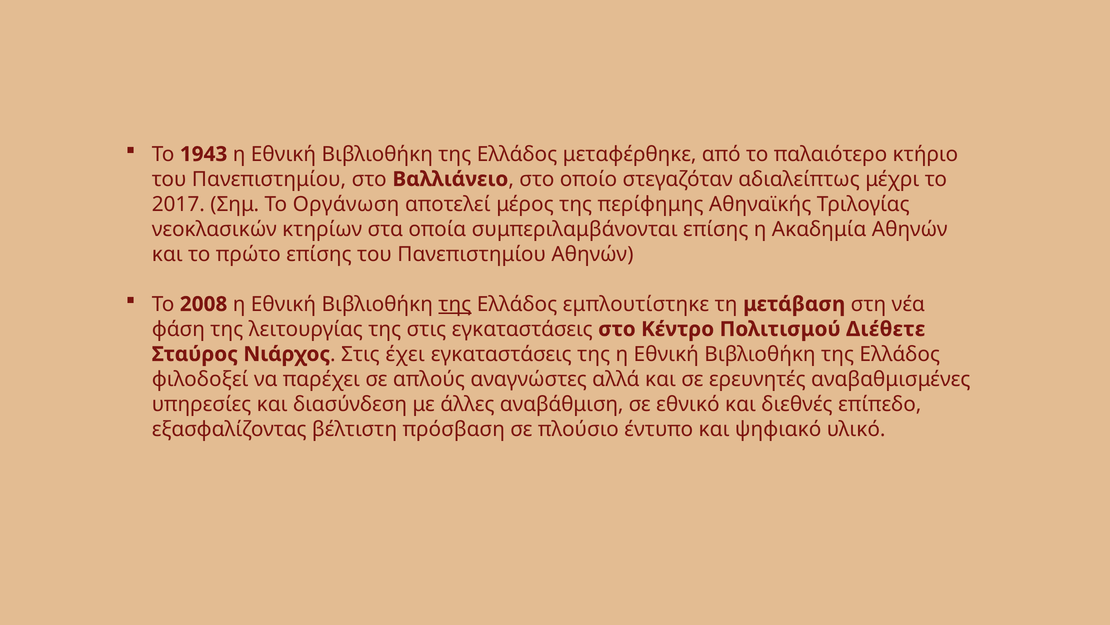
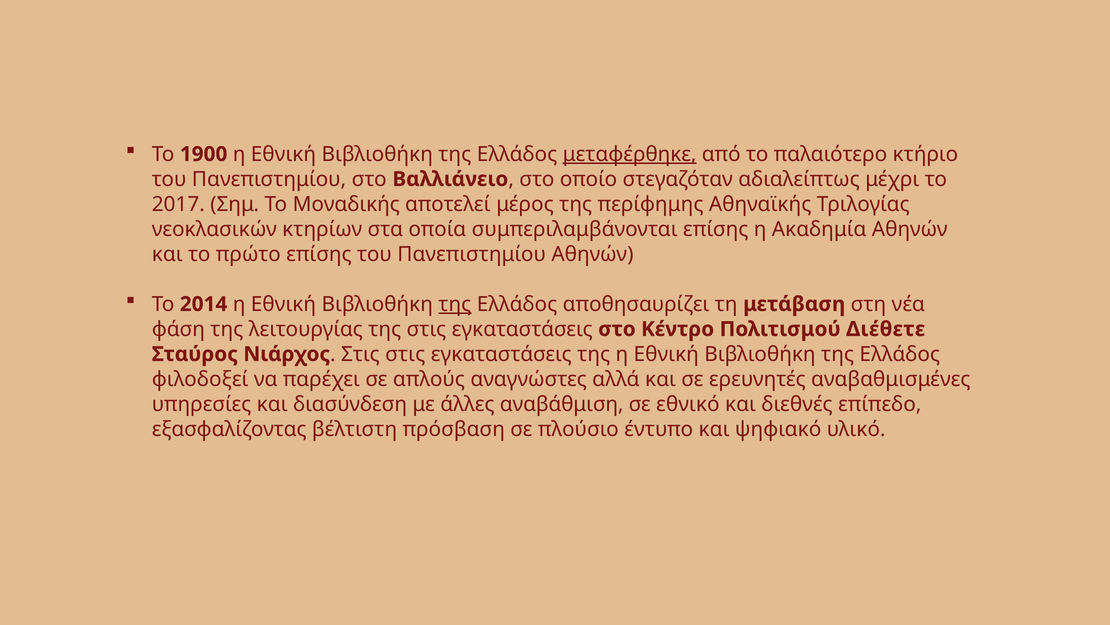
1943: 1943 -> 1900
μεταφέρθηκε underline: none -> present
Οργάνωση: Οργάνωση -> Μοναδικής
2008: 2008 -> 2014
εμπλουτίστηκε: εμπλουτίστηκε -> αποθησαυρίζει
Στις έχει: έχει -> στις
